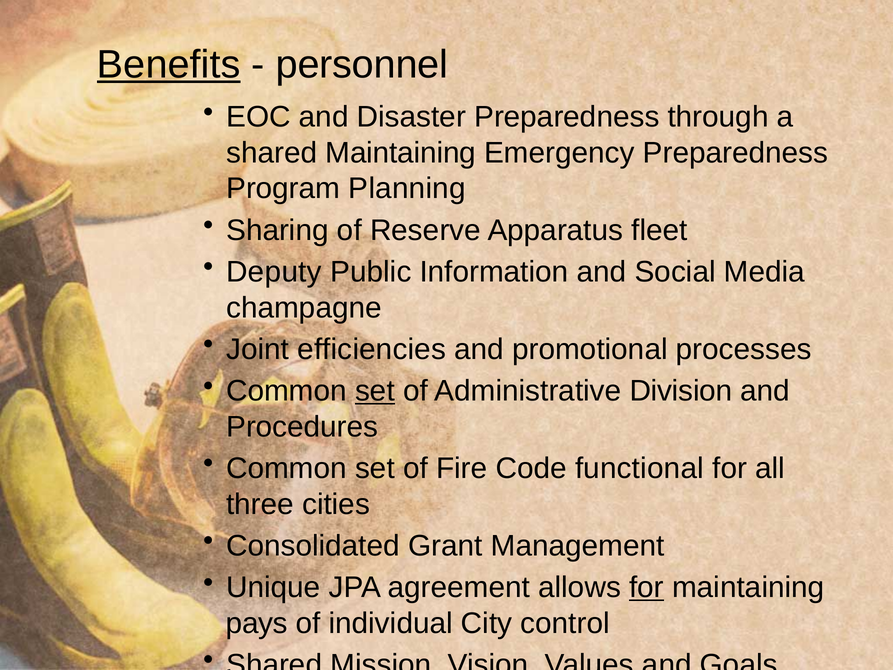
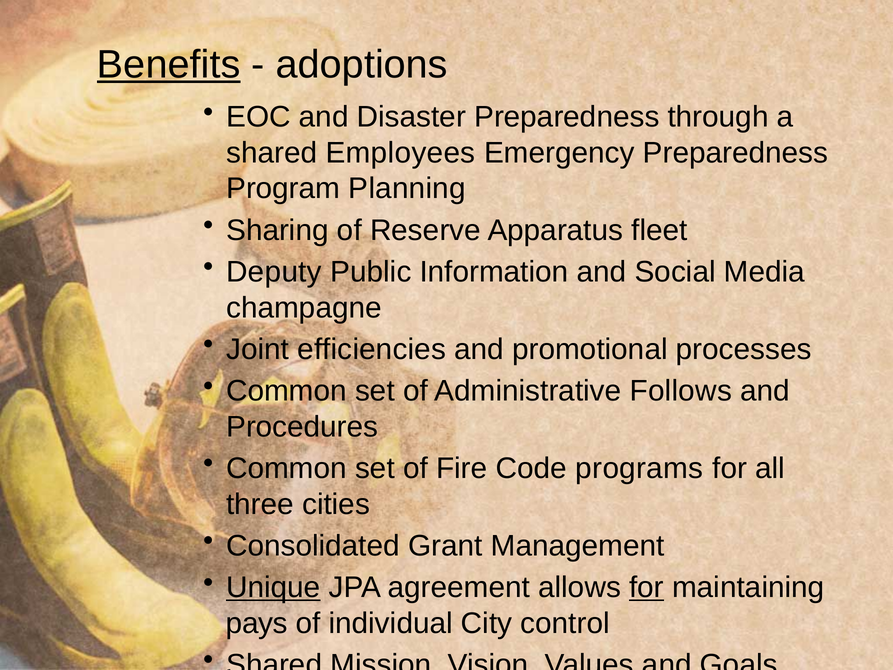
personnel: personnel -> adoptions
shared Maintaining: Maintaining -> Employees
set at (375, 391) underline: present -> none
Division: Division -> Follows
functional: functional -> programs
Unique underline: none -> present
